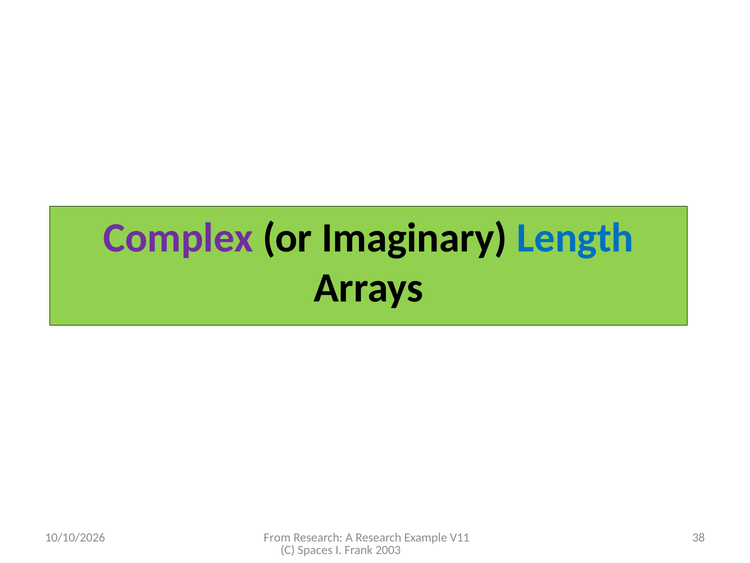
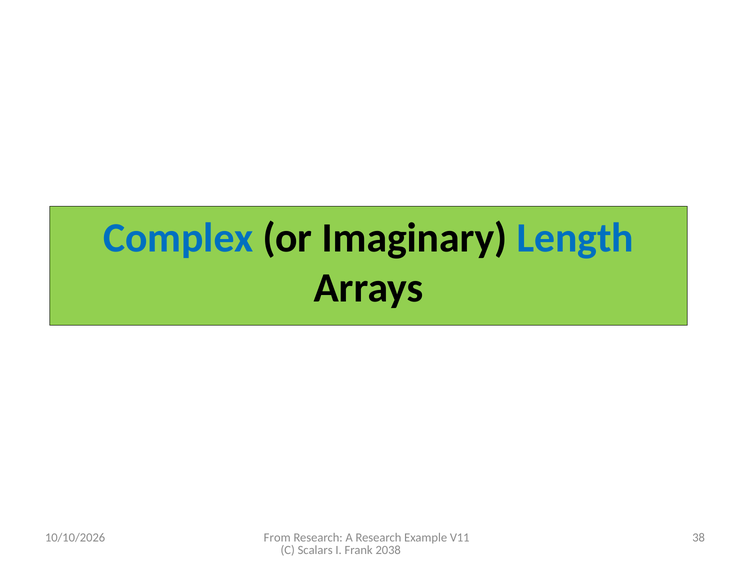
Complex at (178, 238) colour: purple -> blue
Spaces: Spaces -> Scalars
2003: 2003 -> 2038
